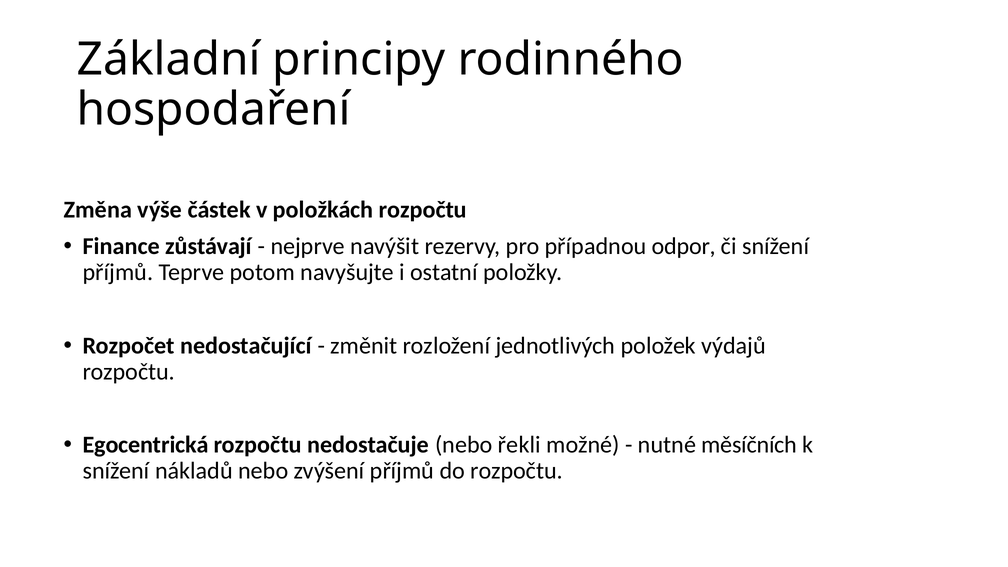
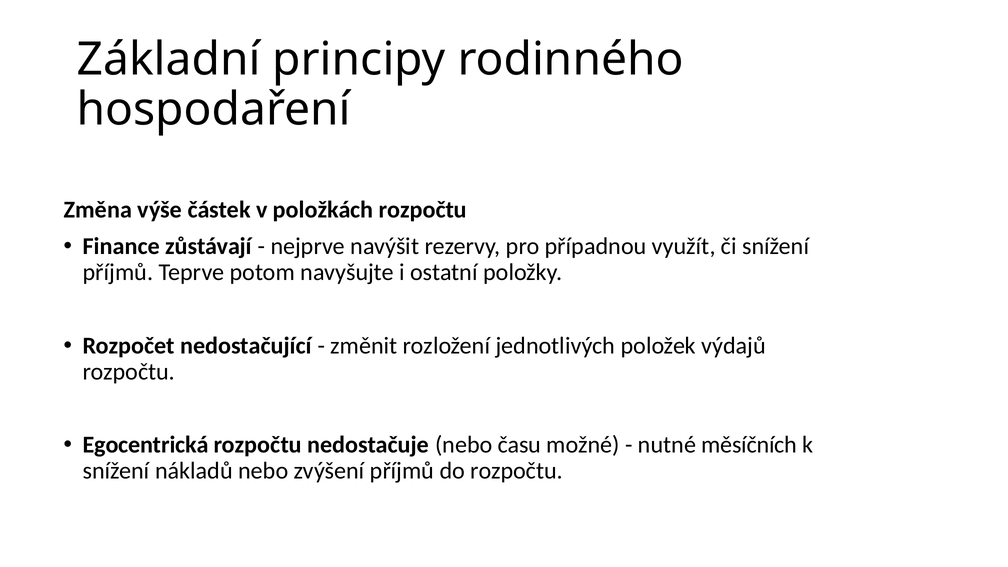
odpor: odpor -> využít
řekli: řekli -> času
